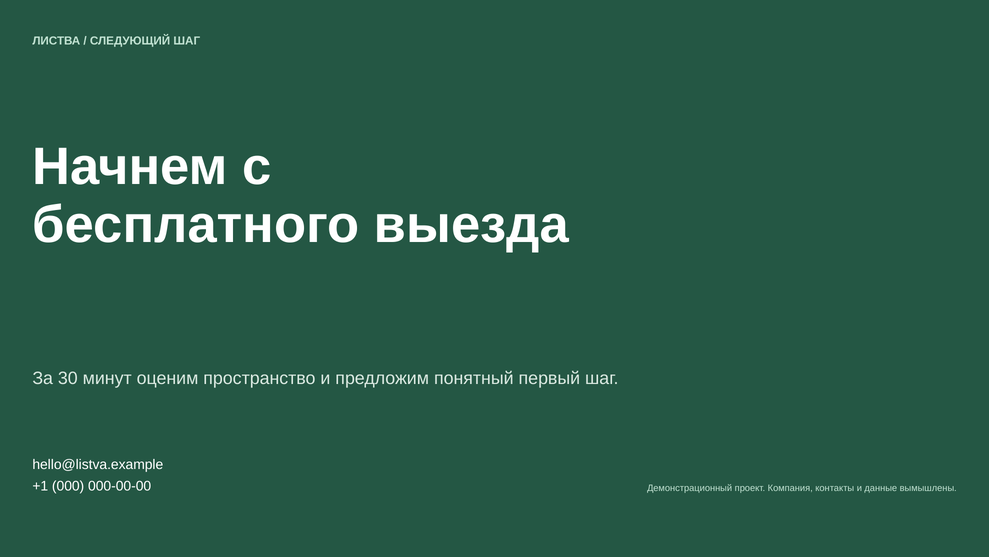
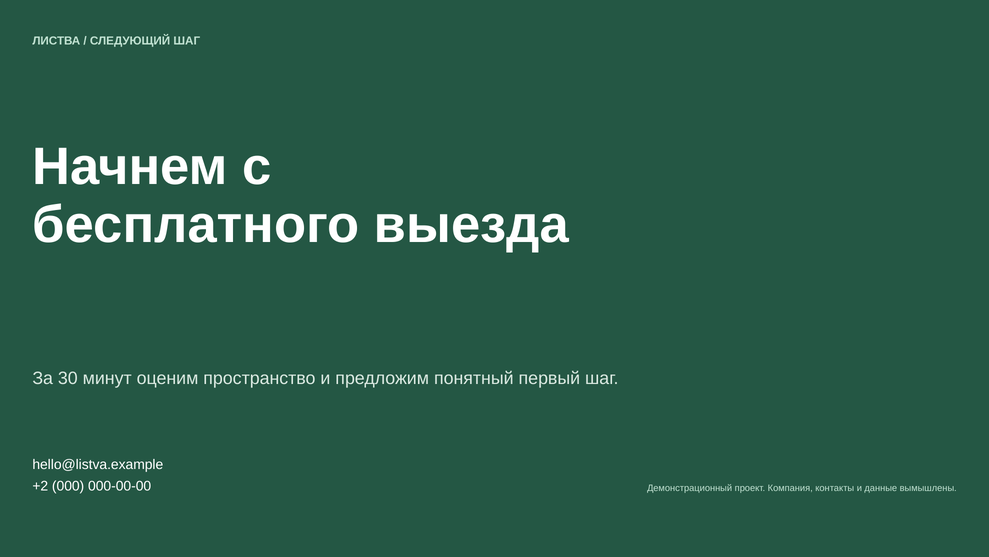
+1: +1 -> +2
